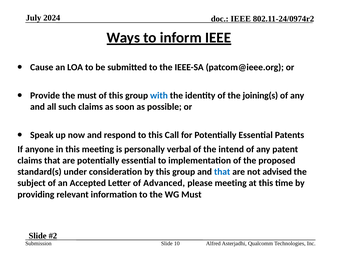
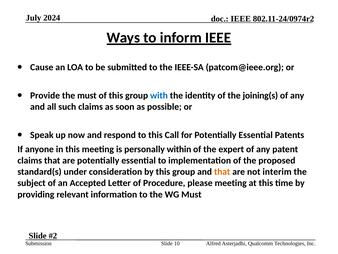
verbal: verbal -> within
intend: intend -> expert
that at (222, 171) colour: blue -> orange
advised: advised -> interim
Advanced: Advanced -> Procedure
